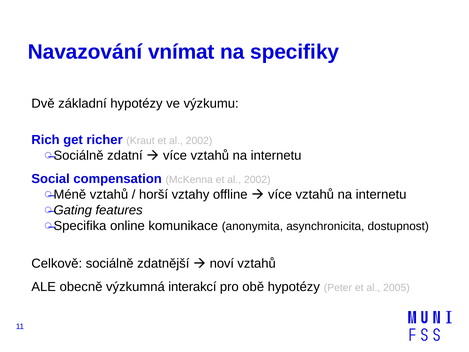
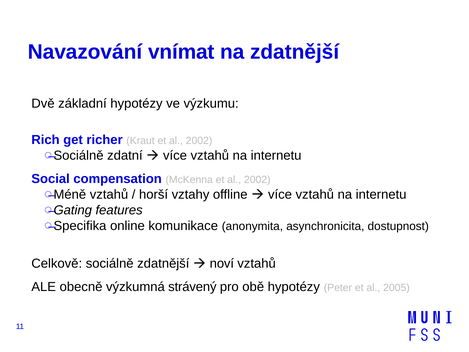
na specifiky: specifiky -> zdatnější
interakcí: interakcí -> strávený
